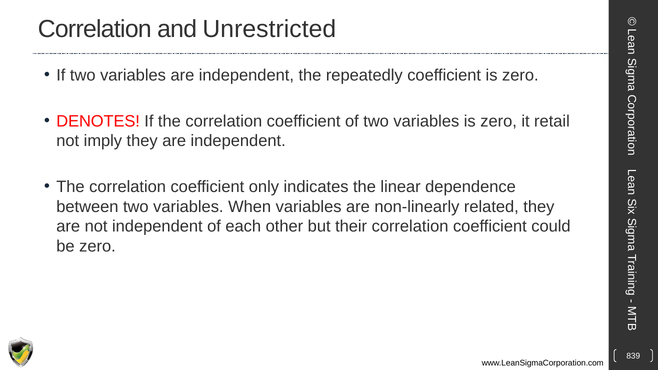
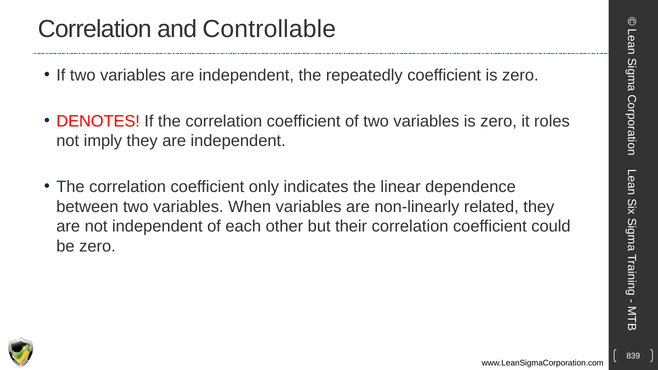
Unrestricted: Unrestricted -> Controllable
retail: retail -> roles
